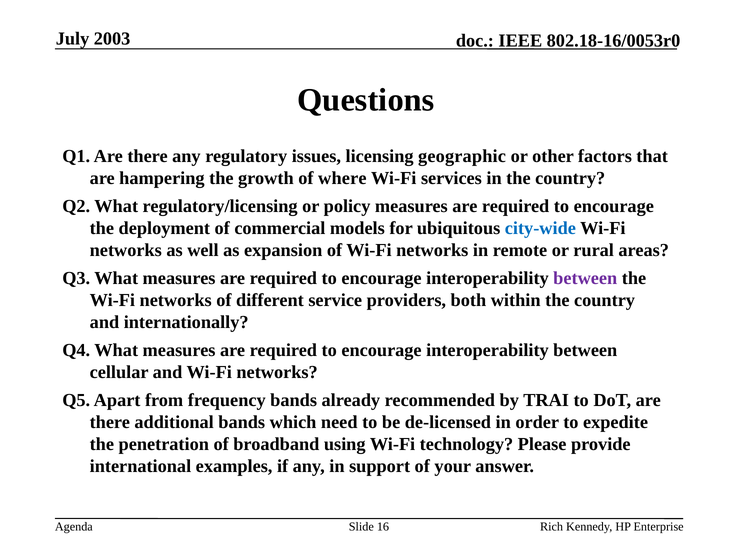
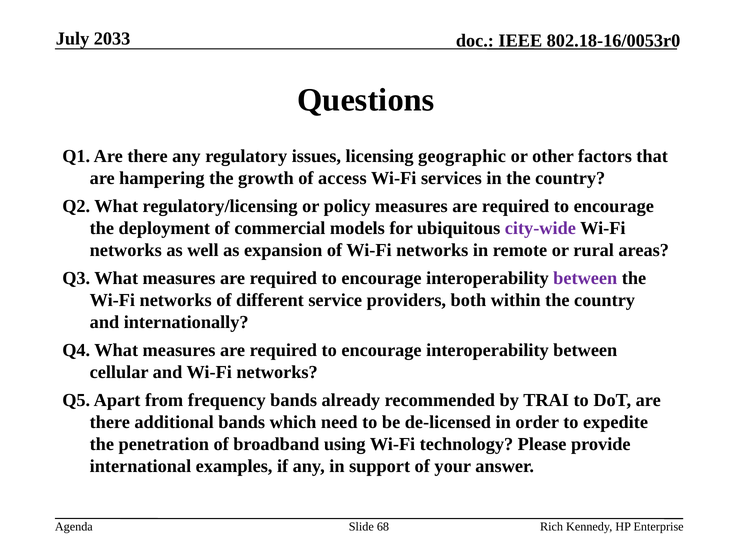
2003: 2003 -> 2033
where: where -> access
city-wide colour: blue -> purple
16: 16 -> 68
